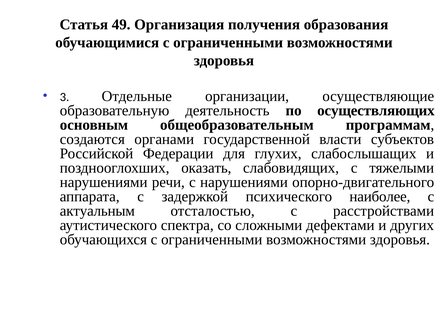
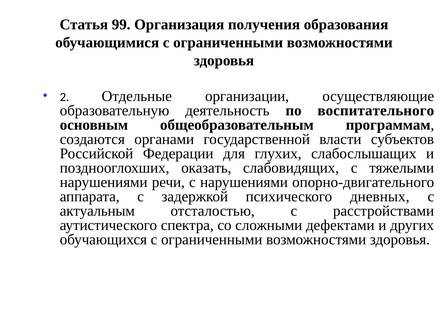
49: 49 -> 99
3: 3 -> 2
осуществляющих: осуществляющих -> воспитательного
наиболее: наиболее -> дневных
